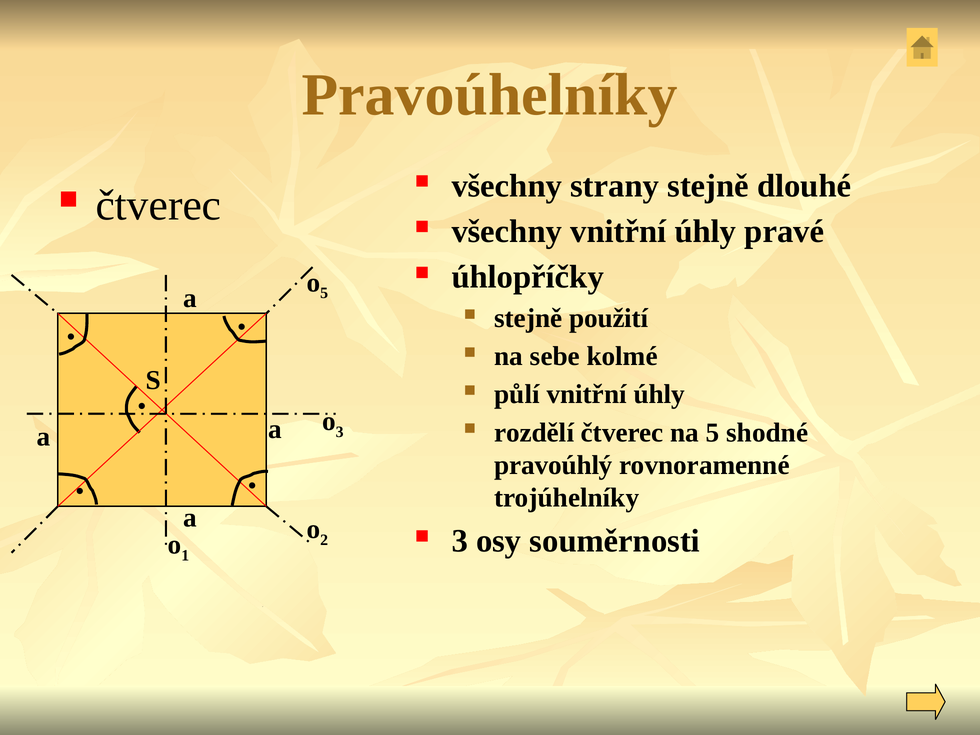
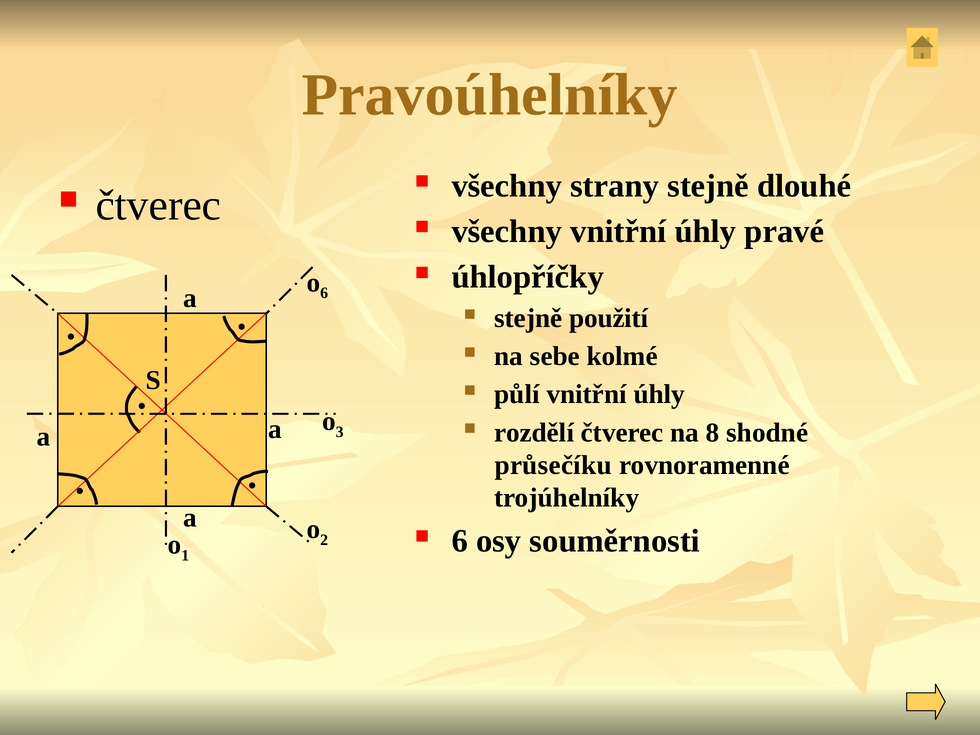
5 at (324, 293): 5 -> 6
na 5: 5 -> 8
pravoúhlý: pravoúhlý -> průsečíku
3 at (460, 541): 3 -> 6
